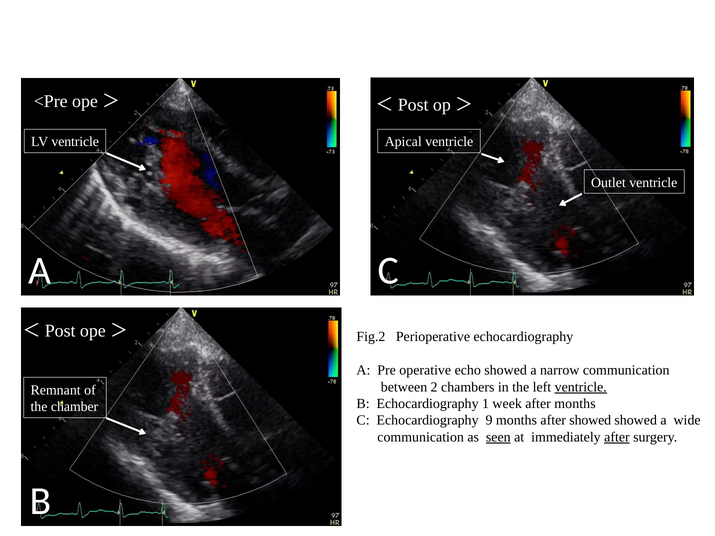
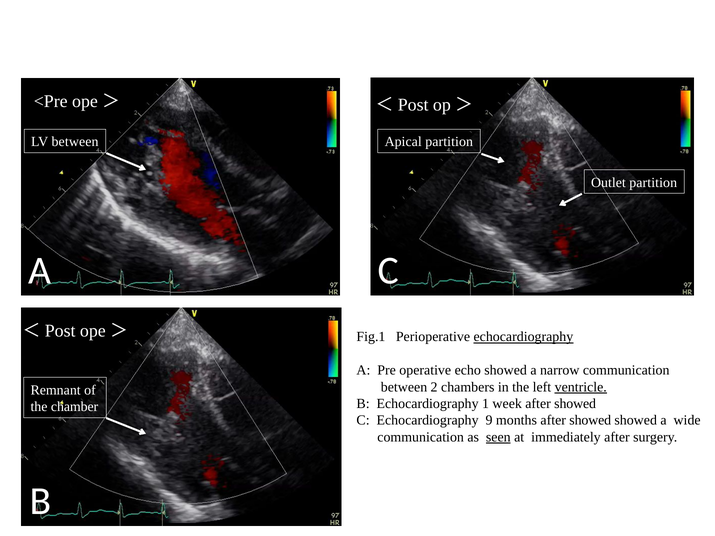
LV ventricle: ventricle -> between
Apical ventricle: ventricle -> partition
Outlet ventricle: ventricle -> partition
Fig.2: Fig.2 -> Fig.1
echocardiography at (523, 337) underline: none -> present
week after months: months -> showed
after at (617, 437) underline: present -> none
